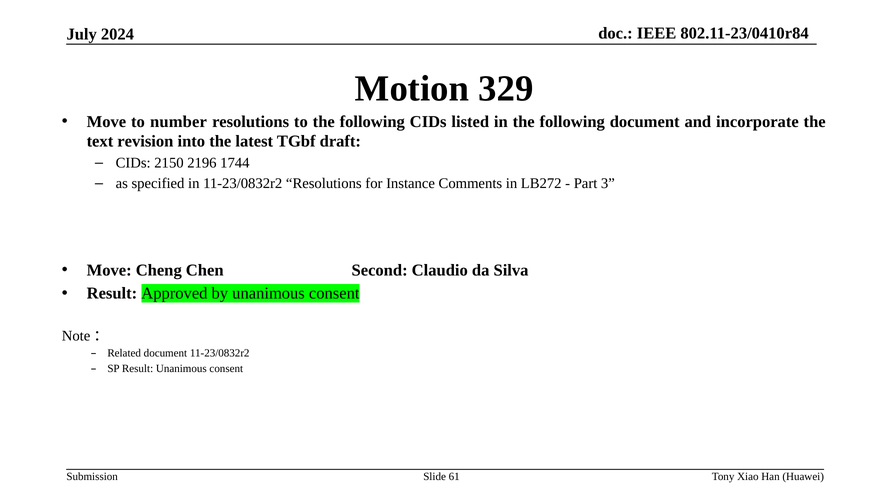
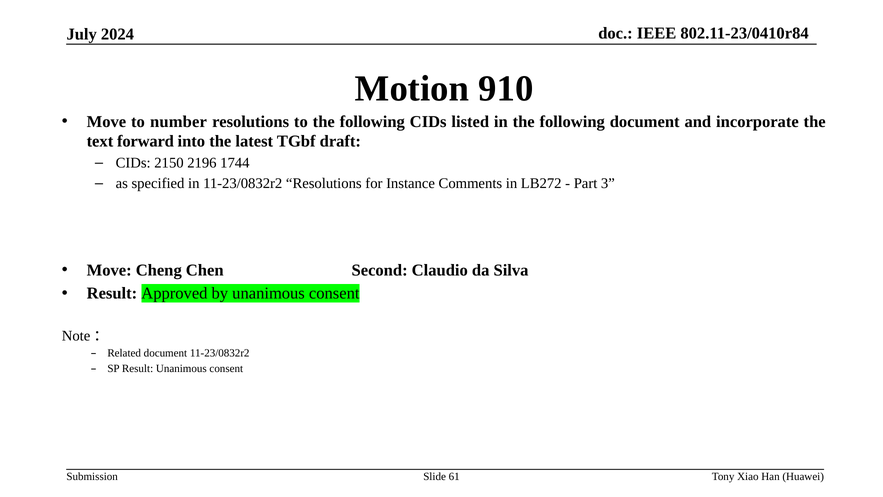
329: 329 -> 910
revision: revision -> forward
